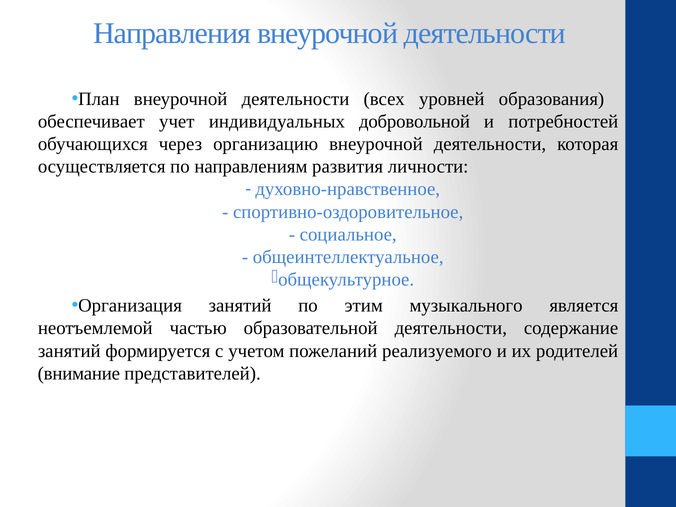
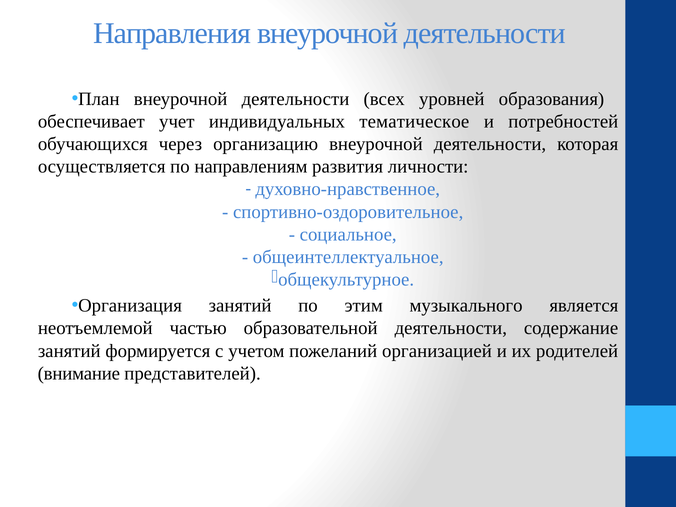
добровольной: добровольной -> тематическое
реализуемого: реализуемого -> организацией
